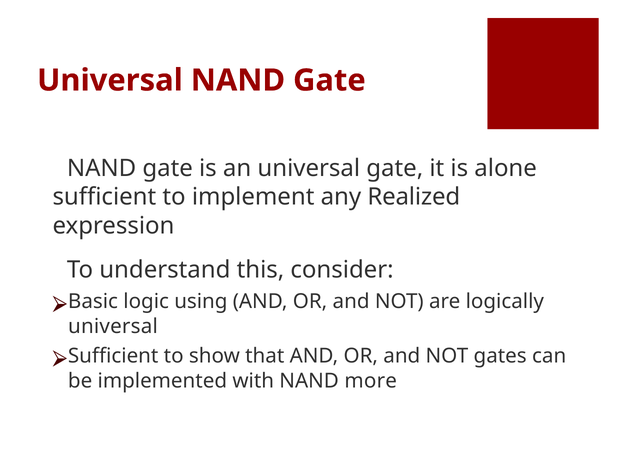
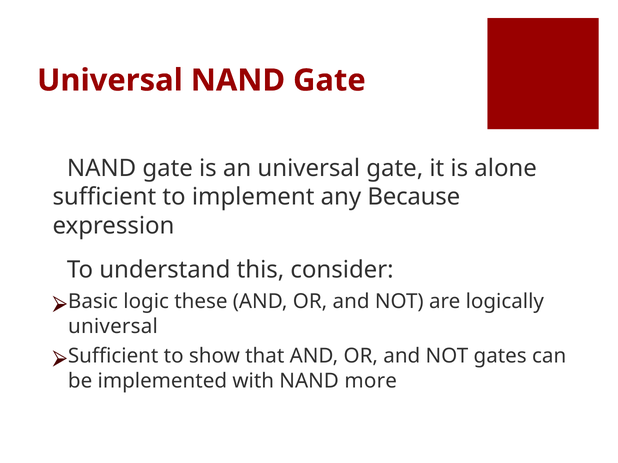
Realized: Realized -> Because
using: using -> these
